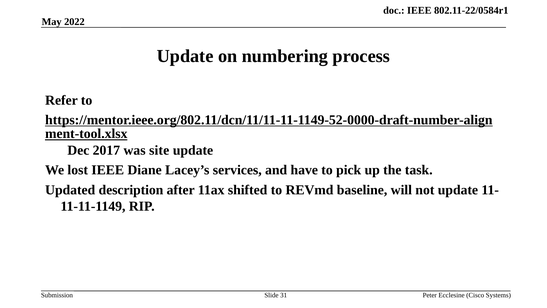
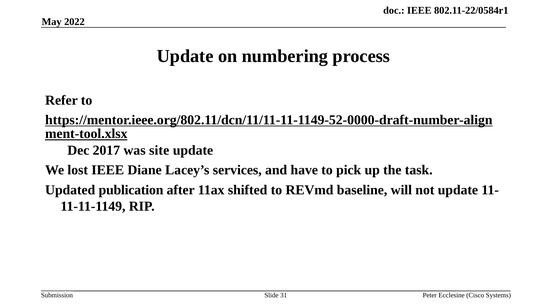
description: description -> publication
